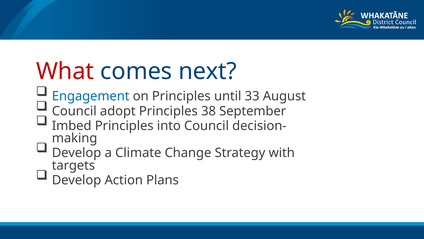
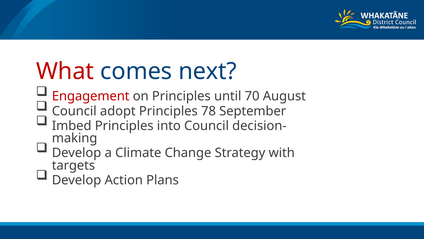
Engagement colour: blue -> red
33: 33 -> 70
38: 38 -> 78
